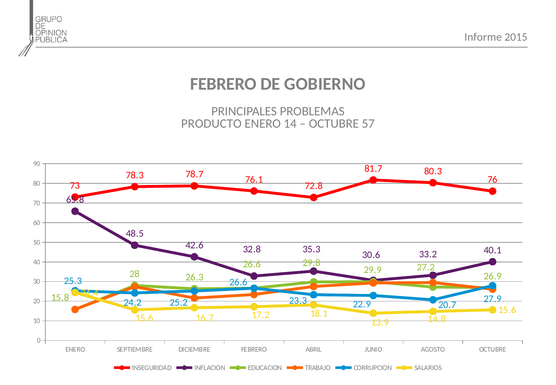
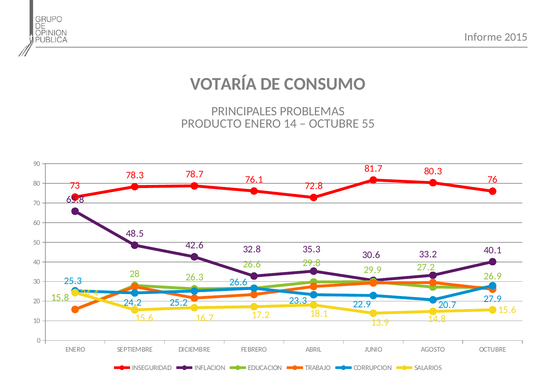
FEBRERO at (223, 84): FEBRERO -> VOTARÍA
GOBIERNO: GOBIERNO -> CONSUMO
57: 57 -> 55
